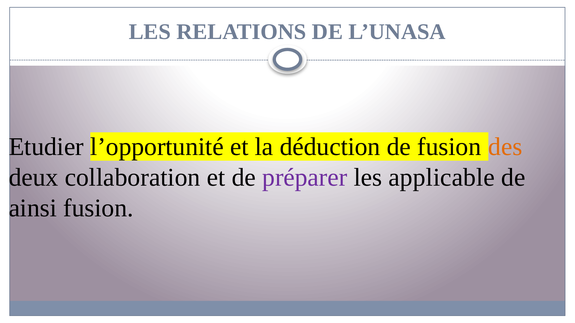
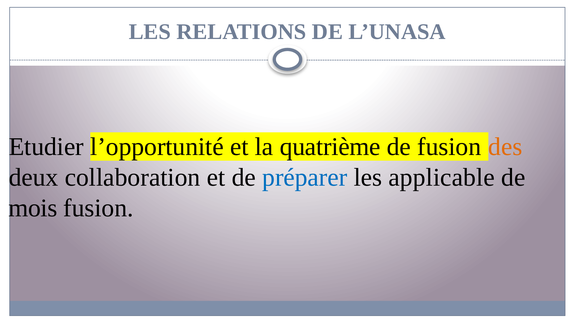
déduction: déduction -> quatrième
préparer colour: purple -> blue
ainsi: ainsi -> mois
